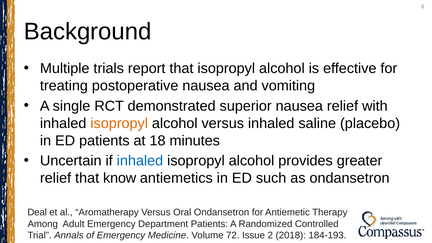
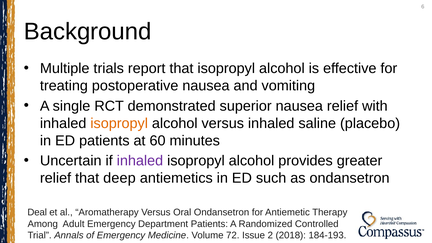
18: 18 -> 60
inhaled at (140, 161) colour: blue -> purple
know: know -> deep
